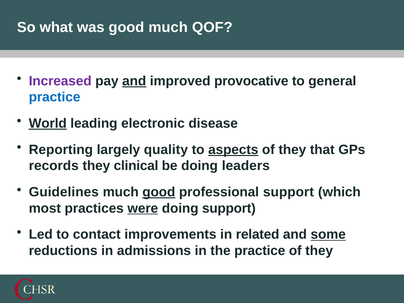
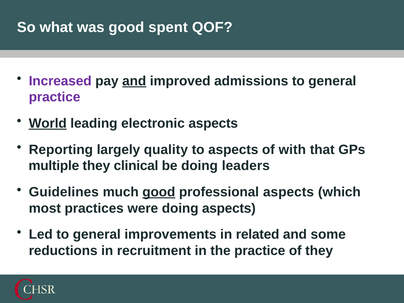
good much: much -> spent
provocative: provocative -> admissions
practice at (55, 97) colour: blue -> purple
electronic disease: disease -> aspects
aspects at (233, 150) underline: present -> none
they at (292, 150): they -> with
records: records -> multiple
professional support: support -> aspects
were underline: present -> none
doing support: support -> aspects
Led to contact: contact -> general
some underline: present -> none
admissions: admissions -> recruitment
